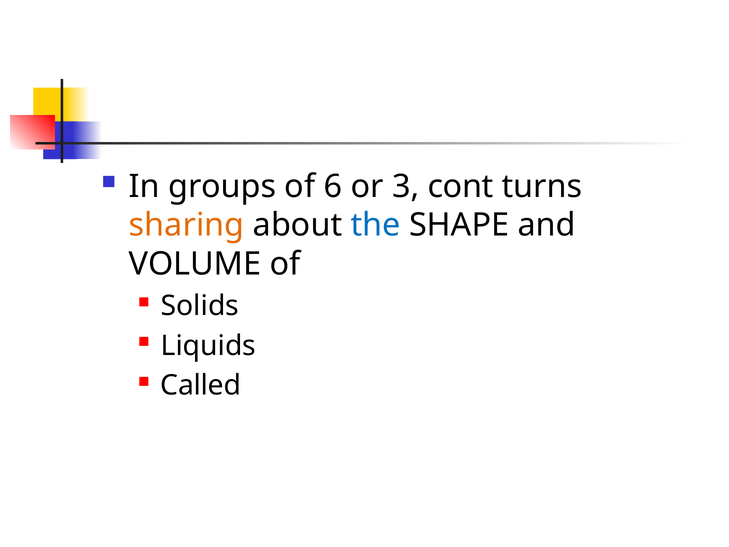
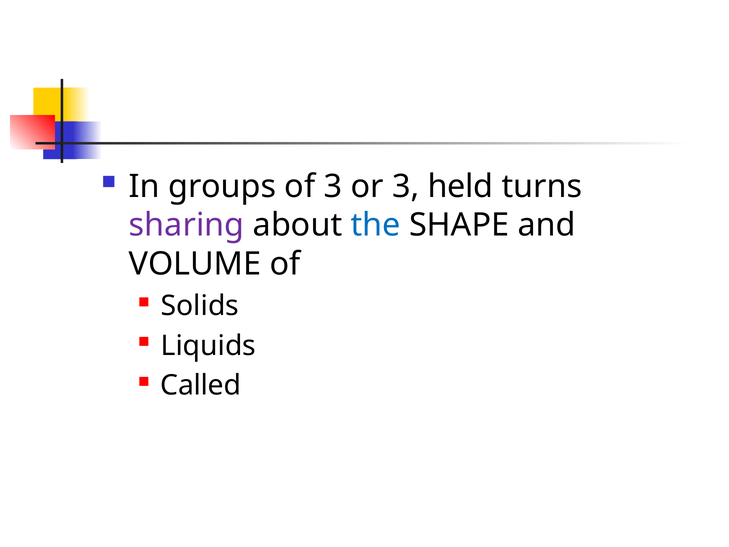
of 6: 6 -> 3
cont: cont -> held
sharing colour: orange -> purple
